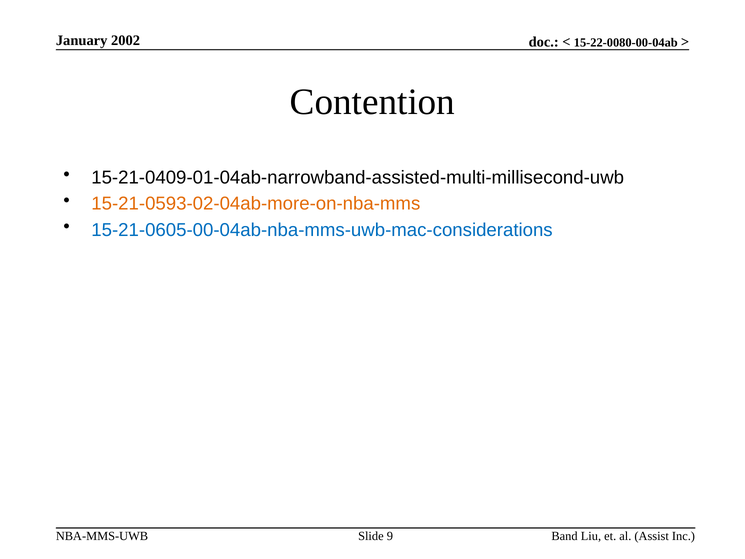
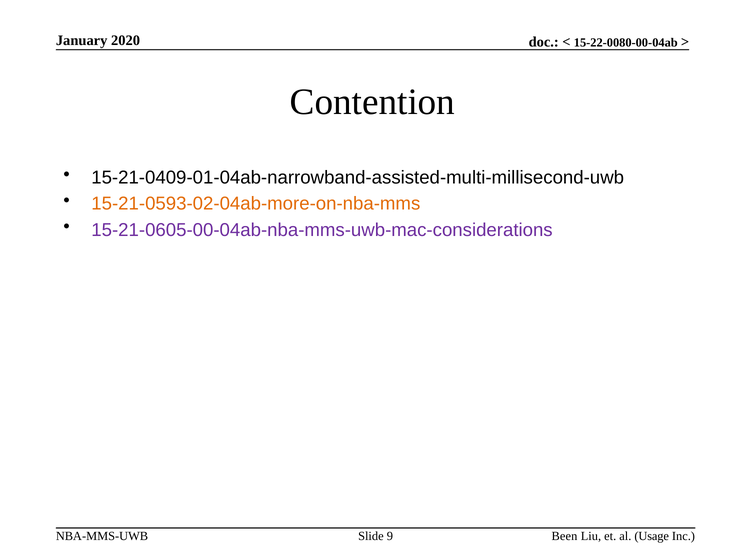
2002: 2002 -> 2020
15-21-0605-00-04ab-nba-mms-uwb-mac-considerations colour: blue -> purple
Band: Band -> Been
Assist: Assist -> Usage
